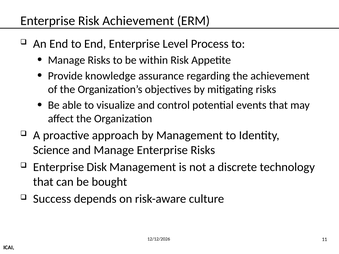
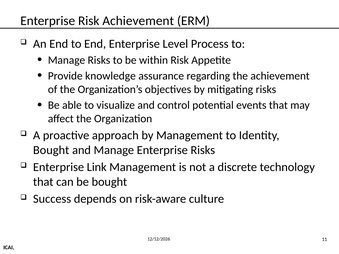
Science at (51, 150): Science -> Bought
Disk: Disk -> Link
